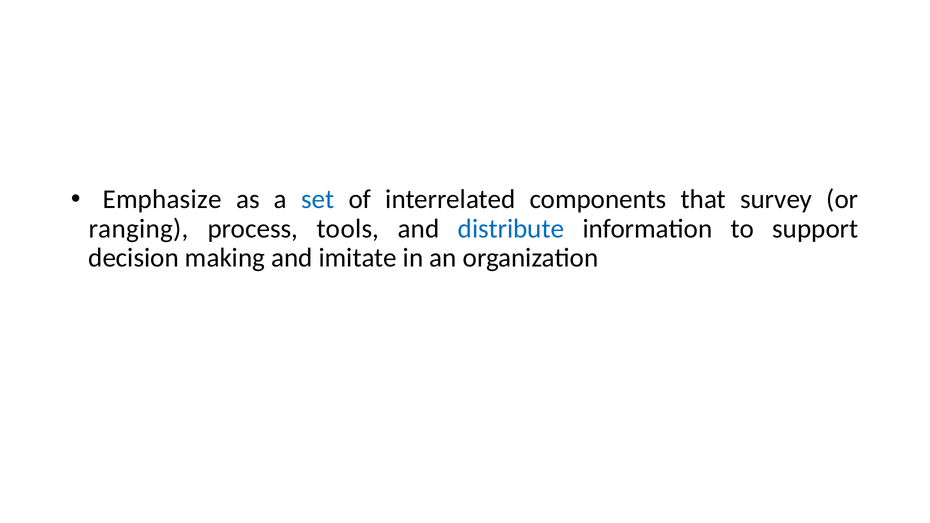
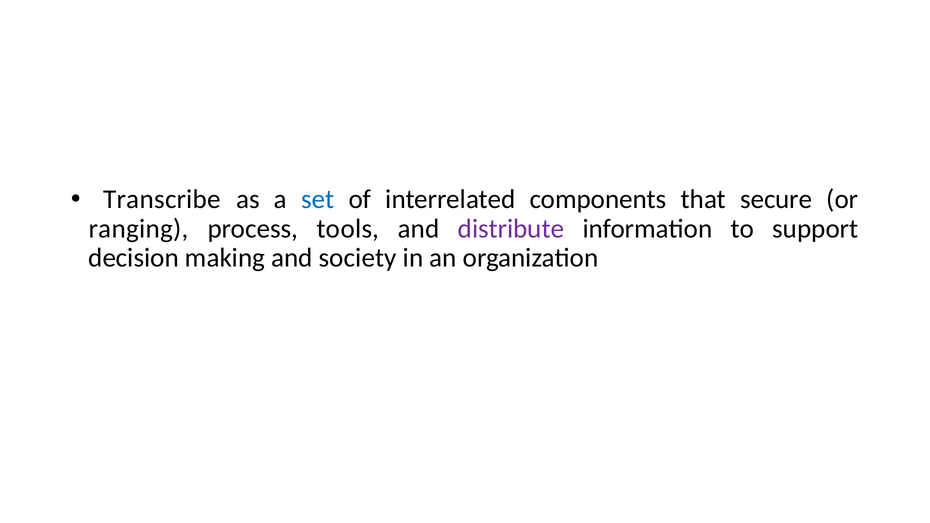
Emphasize: Emphasize -> Transcribe
survey: survey -> secure
distribute colour: blue -> purple
imitate: imitate -> society
